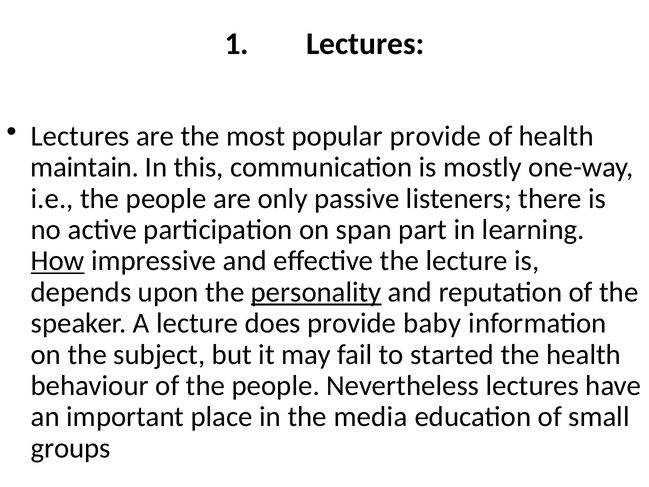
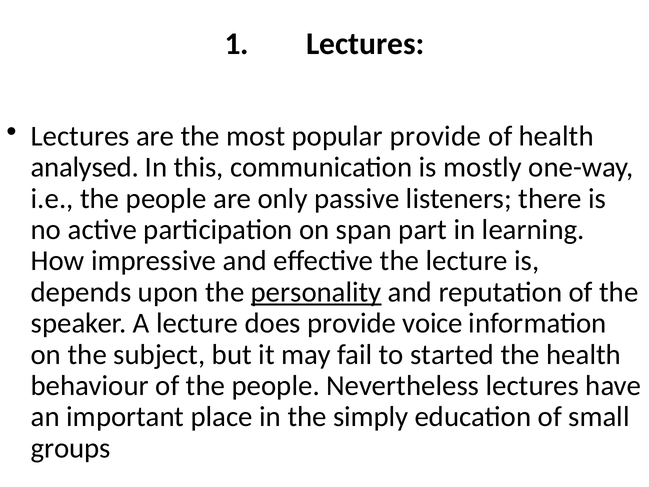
maintain: maintain -> analysed
How underline: present -> none
baby: baby -> voice
media: media -> simply
